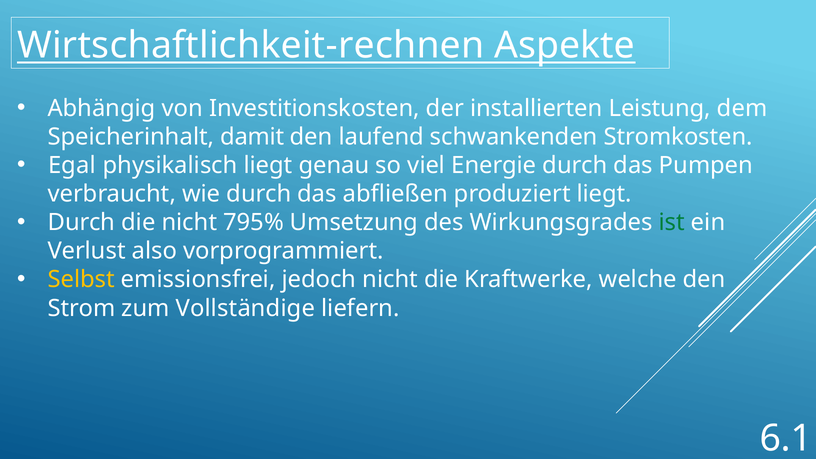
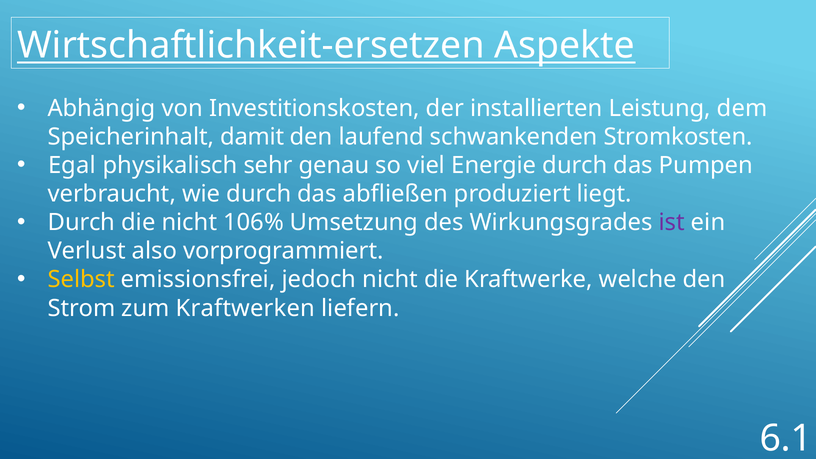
Wirtschaftlichkeit-rechnen: Wirtschaftlichkeit-rechnen -> Wirtschaftlichkeit-ersetzen
physikalisch liegt: liegt -> sehr
795%: 795% -> 106%
ist colour: green -> purple
Vollständige: Vollständige -> Kraftwerken
